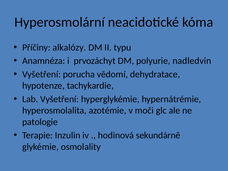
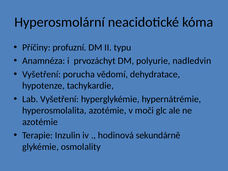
alkalózy: alkalózy -> profuzní
patologie at (40, 122): patologie -> azotémie
